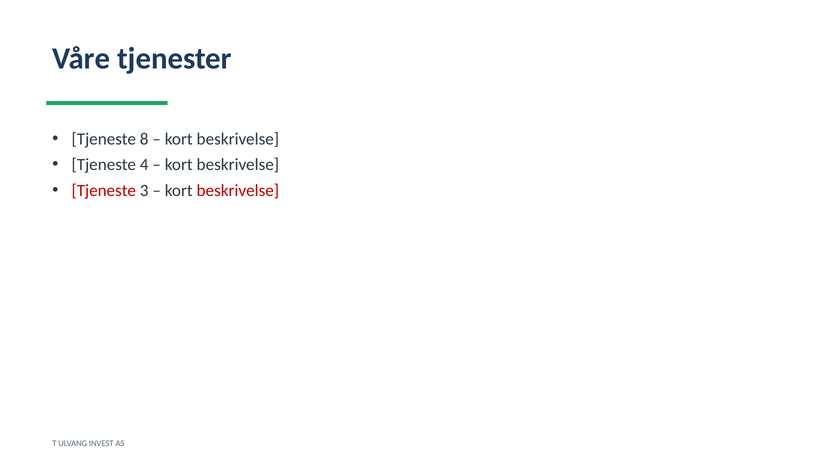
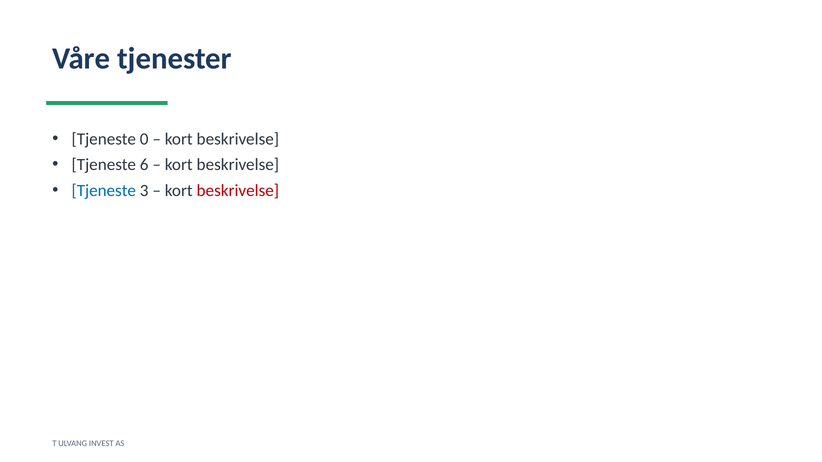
8: 8 -> 0
4: 4 -> 6
Tjeneste at (104, 191) colour: red -> blue
